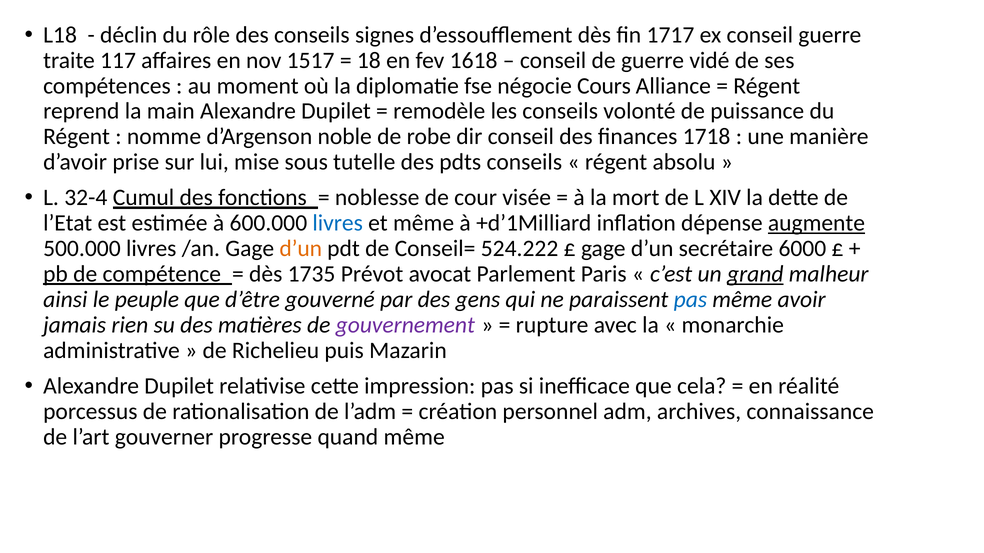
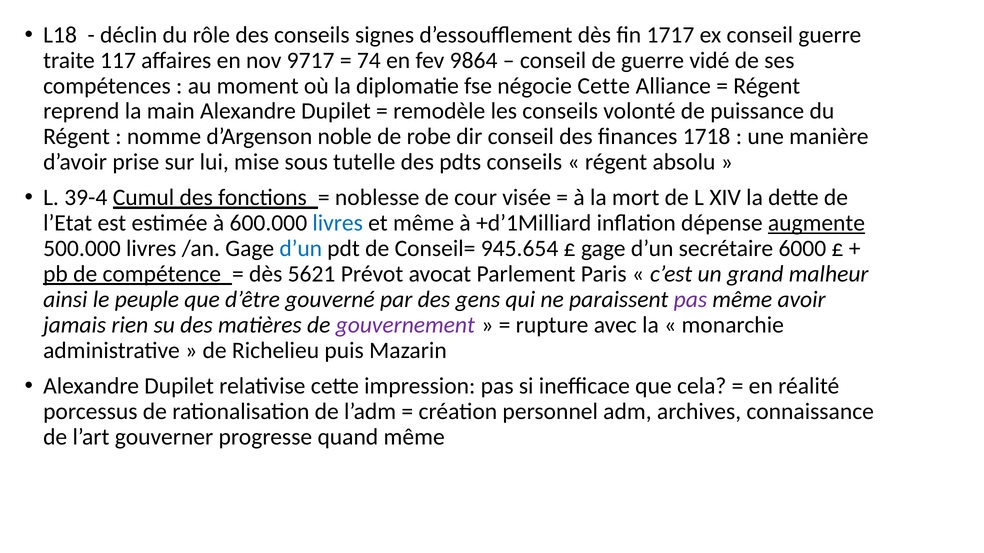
1517: 1517 -> 9717
18: 18 -> 74
1618: 1618 -> 9864
négocie Cours: Cours -> Cette
32-4: 32-4 -> 39-4
d’un at (301, 249) colour: orange -> blue
524.222: 524.222 -> 945.654
1735: 1735 -> 5621
grand underline: present -> none
pas at (690, 300) colour: blue -> purple
